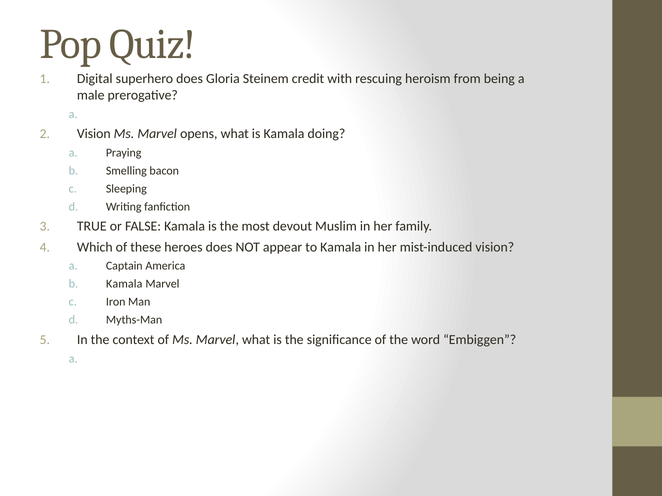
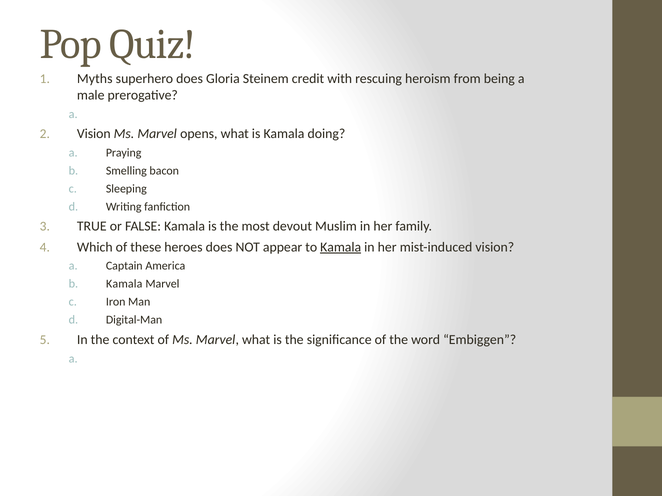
Digital: Digital -> Myths
Kamala at (341, 247) underline: none -> present
Myths-Man: Myths-Man -> Digital-Man
